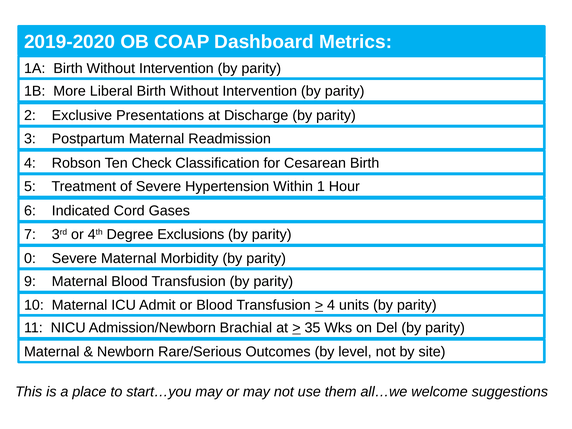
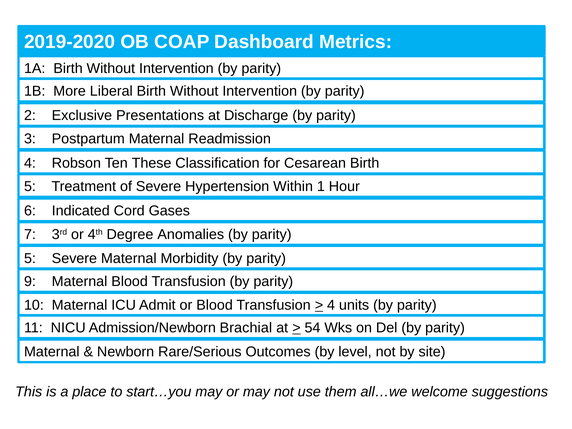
Check: Check -> These
Exclusions: Exclusions -> Anomalies
0 at (30, 258): 0 -> 5
35: 35 -> 54
